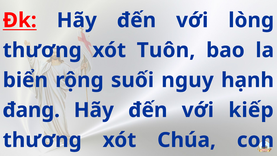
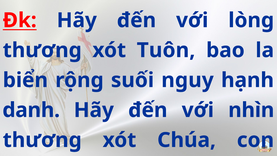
đang: đang -> danh
kiếp: kiếp -> nhìn
